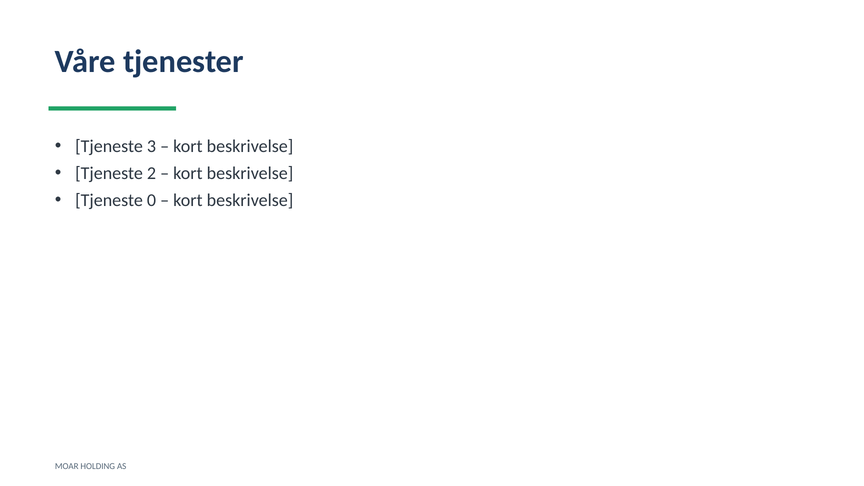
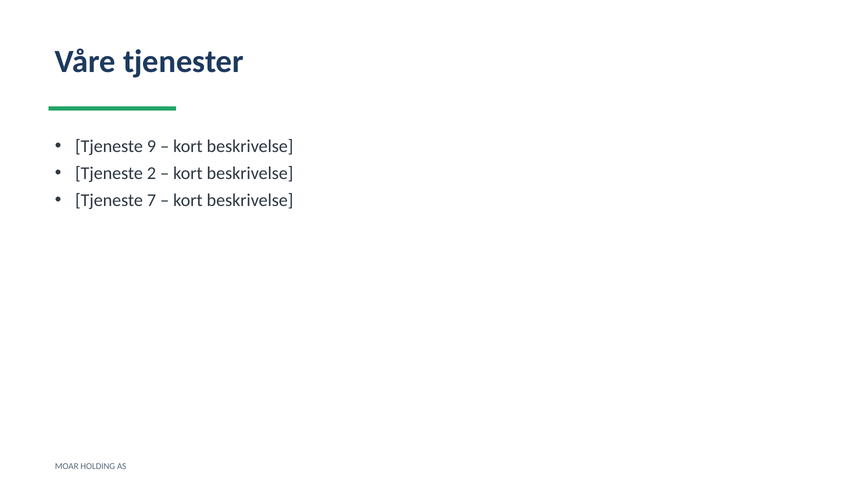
3: 3 -> 9
0: 0 -> 7
